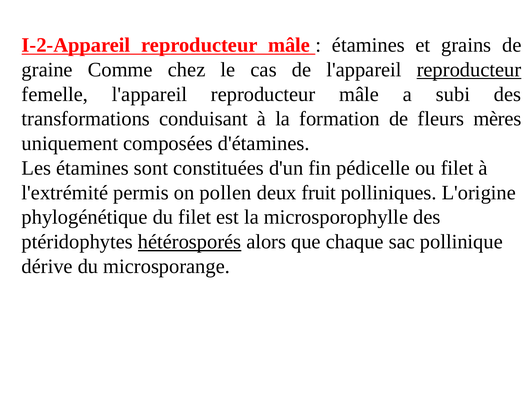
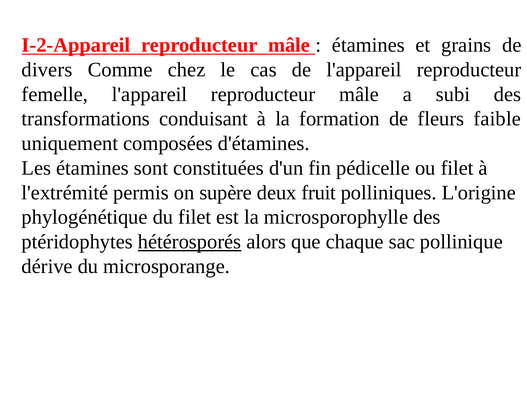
graine: graine -> divers
reproducteur at (469, 70) underline: present -> none
mères: mères -> faible
pollen: pollen -> supère
